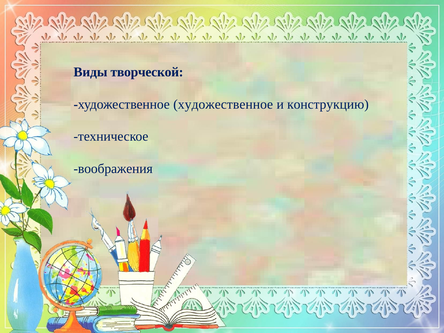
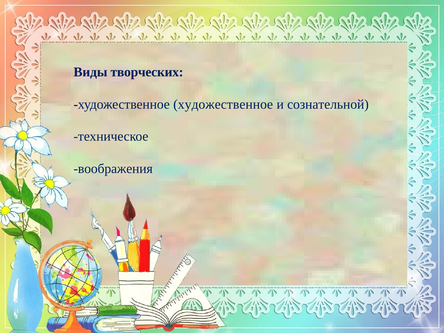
творческой: творческой -> творческих
конструкцию: конструкцию -> сознательной
